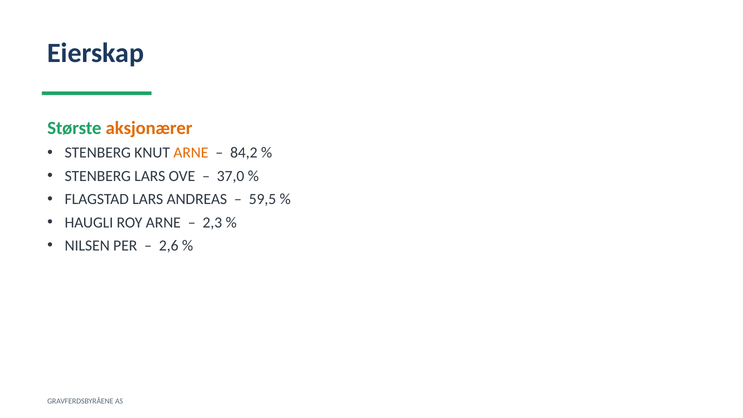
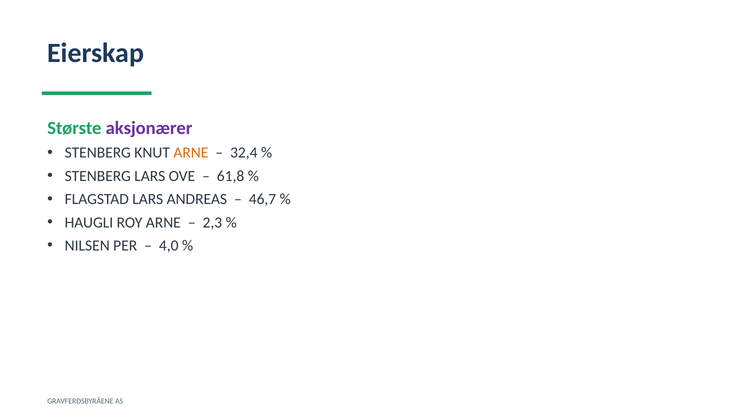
aksjonærer colour: orange -> purple
84,2: 84,2 -> 32,4
37,0: 37,0 -> 61,8
59,5: 59,5 -> 46,7
2,6: 2,6 -> 4,0
